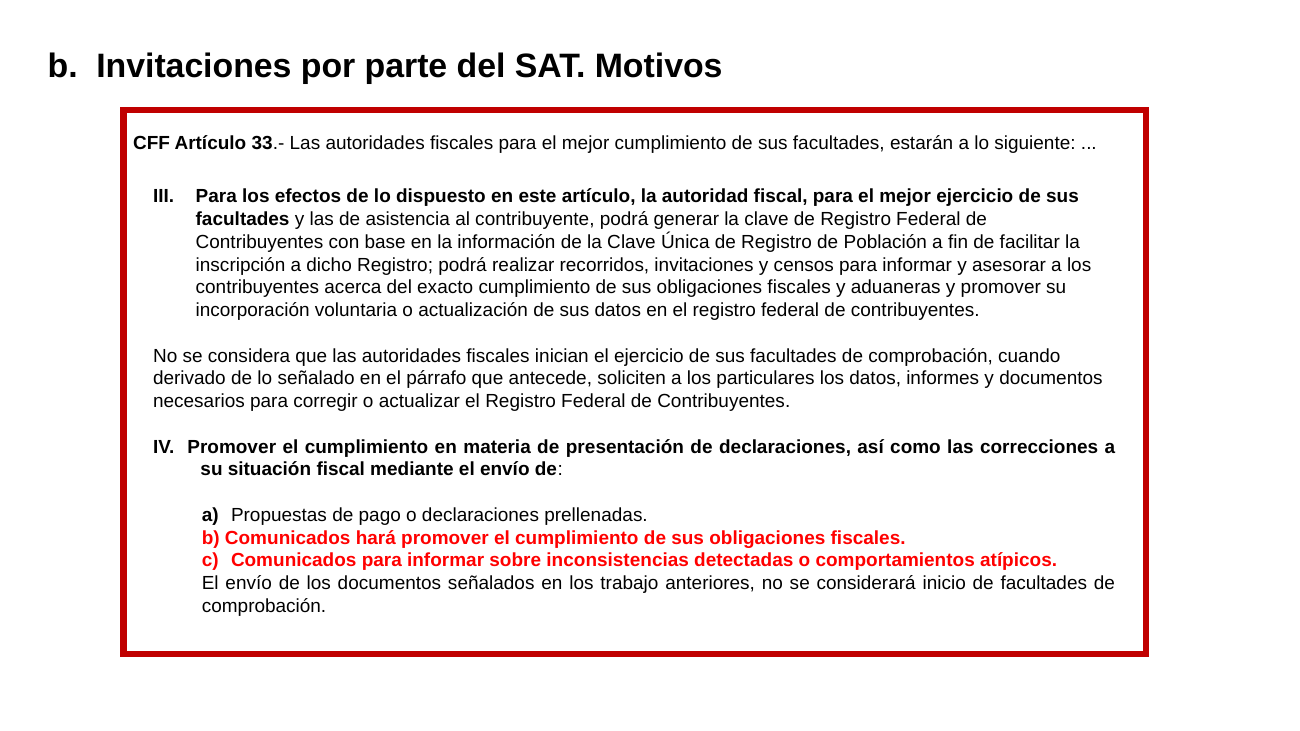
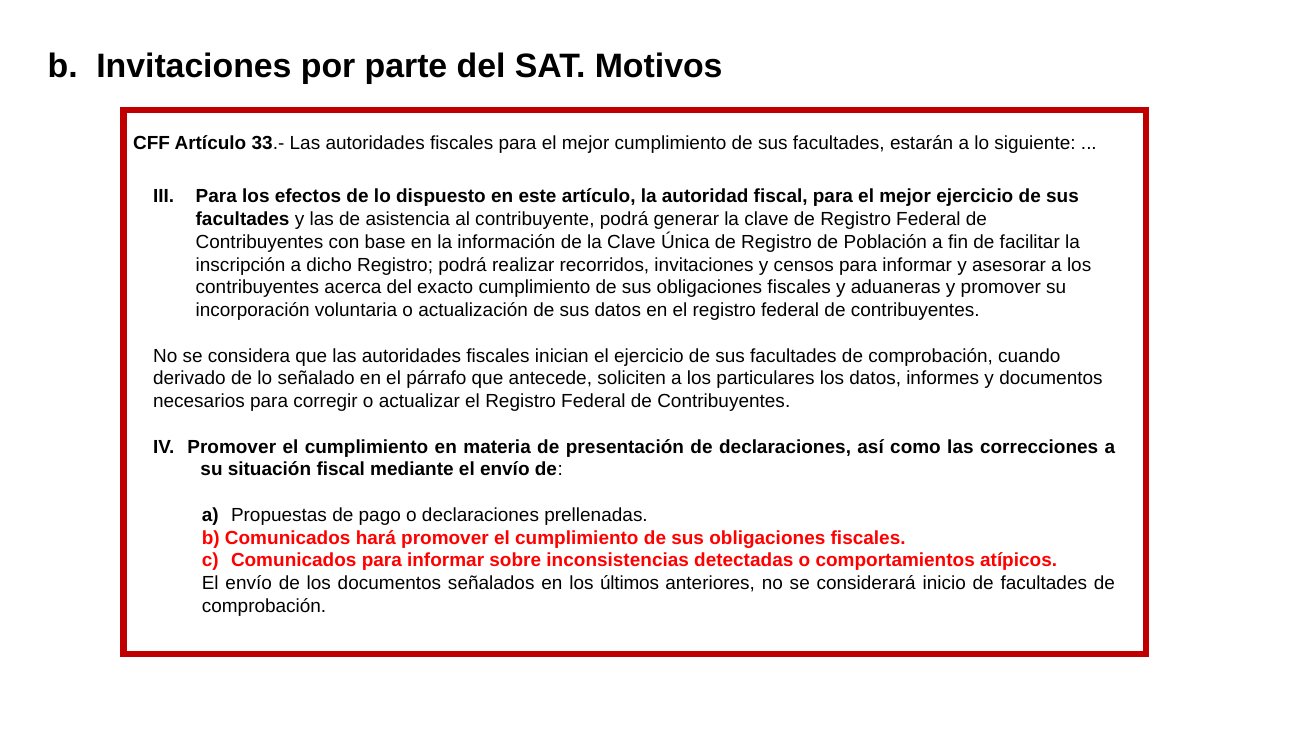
trabajo: trabajo -> últimos
